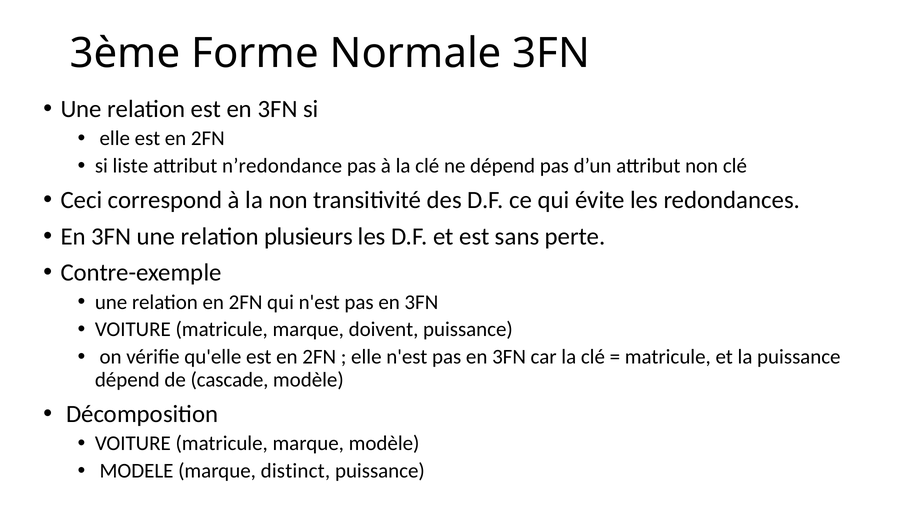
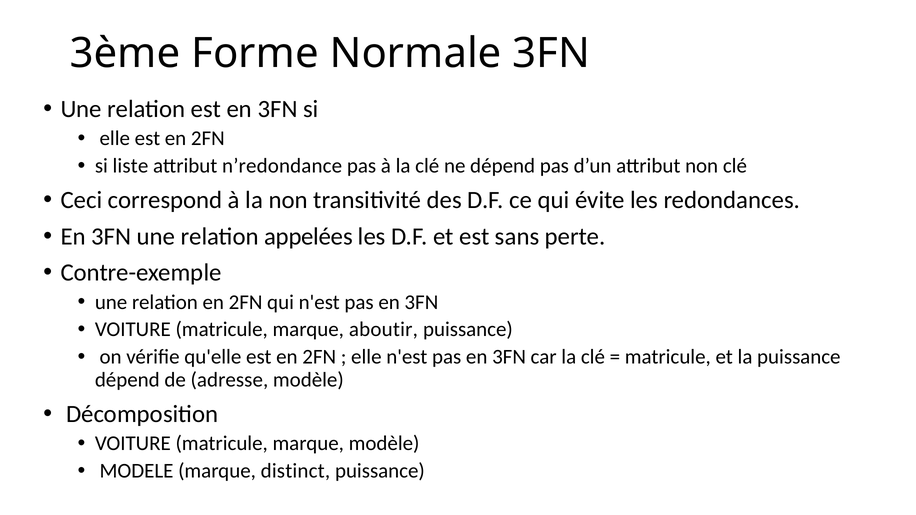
plusieurs: plusieurs -> appelées
doivent: doivent -> aboutir
cascade: cascade -> adresse
